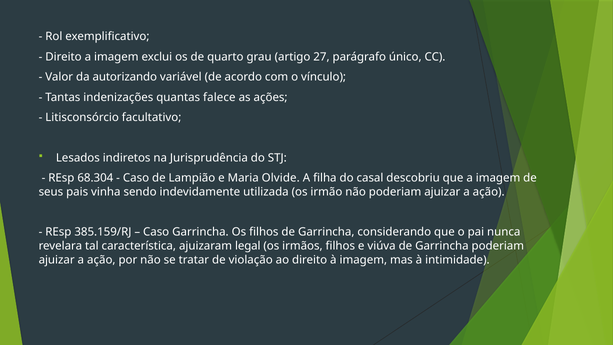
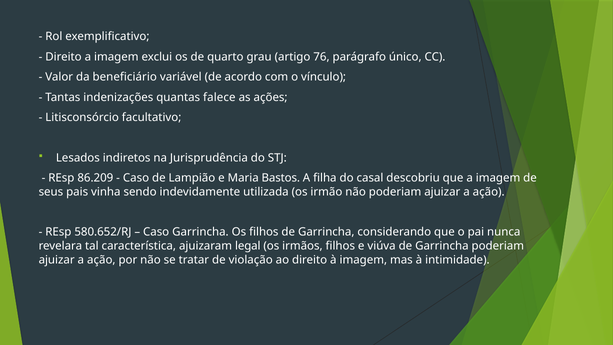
27: 27 -> 76
autorizando: autorizando -> beneficiário
68.304: 68.304 -> 86.209
Olvide: Olvide -> Bastos
385.159/RJ: 385.159/RJ -> 580.652/RJ
